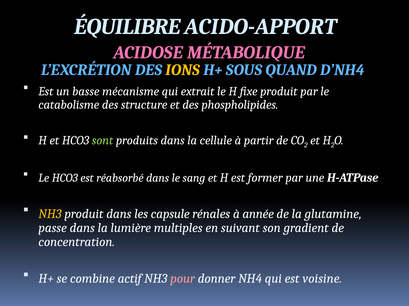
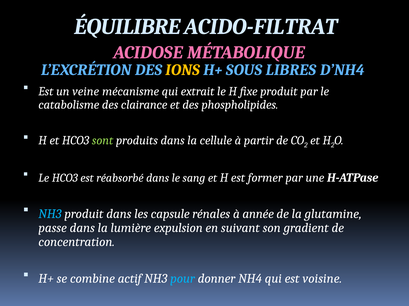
ACIDO-APPORT: ACIDO-APPORT -> ACIDO-FILTRAT
QUAND: QUAND -> LIBRES
basse: basse -> veine
structure: structure -> clairance
NH3 at (50, 214) colour: yellow -> light blue
multiples: multiples -> expulsion
pour colour: pink -> light blue
